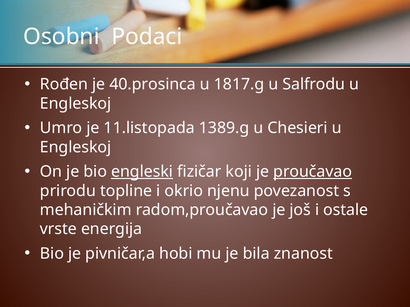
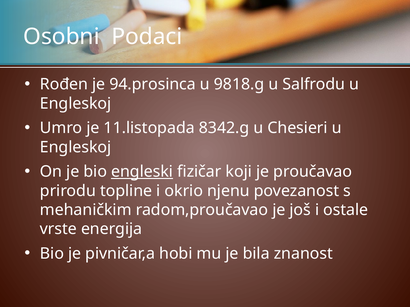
40.prosinca: 40.prosinca -> 94.prosinca
1817.g: 1817.g -> 9818.g
1389.g: 1389.g -> 8342.g
proučavao underline: present -> none
